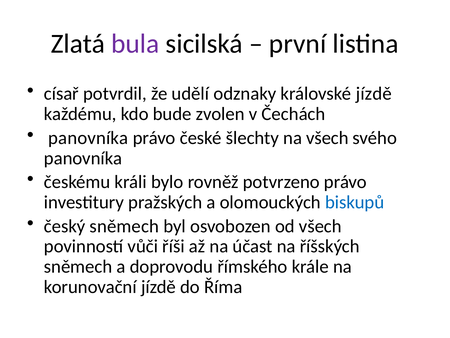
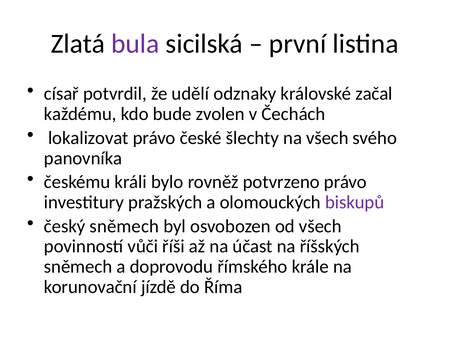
královské jízdě: jízdě -> začal
panovníka at (88, 138): panovníka -> lokalizovat
biskupů colour: blue -> purple
